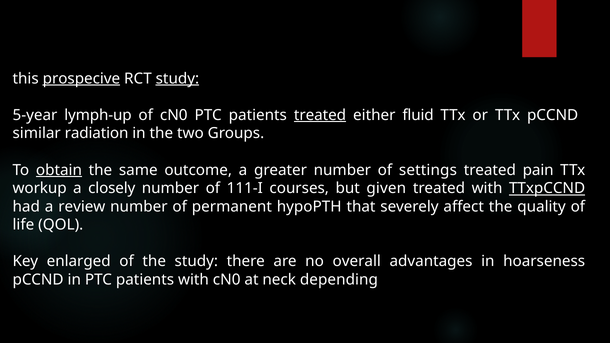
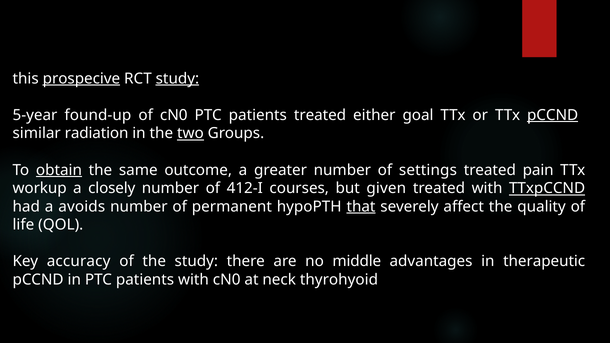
lymph-up: lymph-up -> found-up
treated at (320, 115) underline: present -> none
fluid: fluid -> goal
pCCND at (553, 115) underline: none -> present
two underline: none -> present
111-I: 111-I -> 412-I
review: review -> avoids
that underline: none -> present
enlarged: enlarged -> accuracy
overall: overall -> middle
hoarseness: hoarseness -> therapeutic
depending: depending -> thyrohyoid
